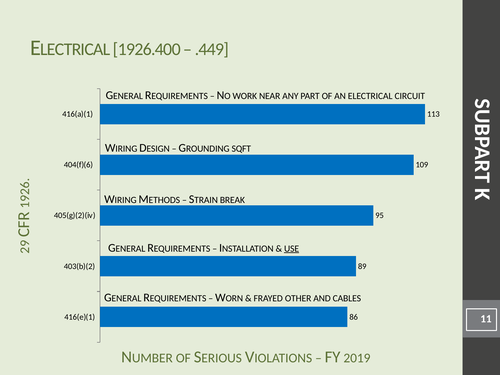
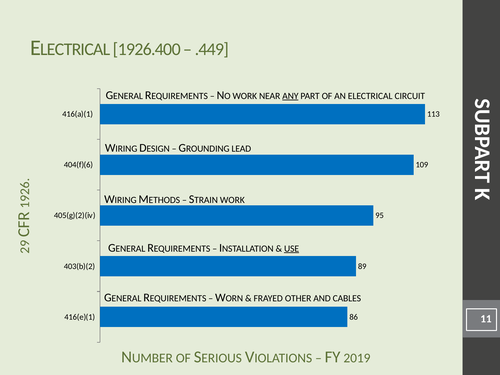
ANY underline: none -> present
SQFT: SQFT -> LEAD
BREAK at (232, 200): BREAK -> WORK
